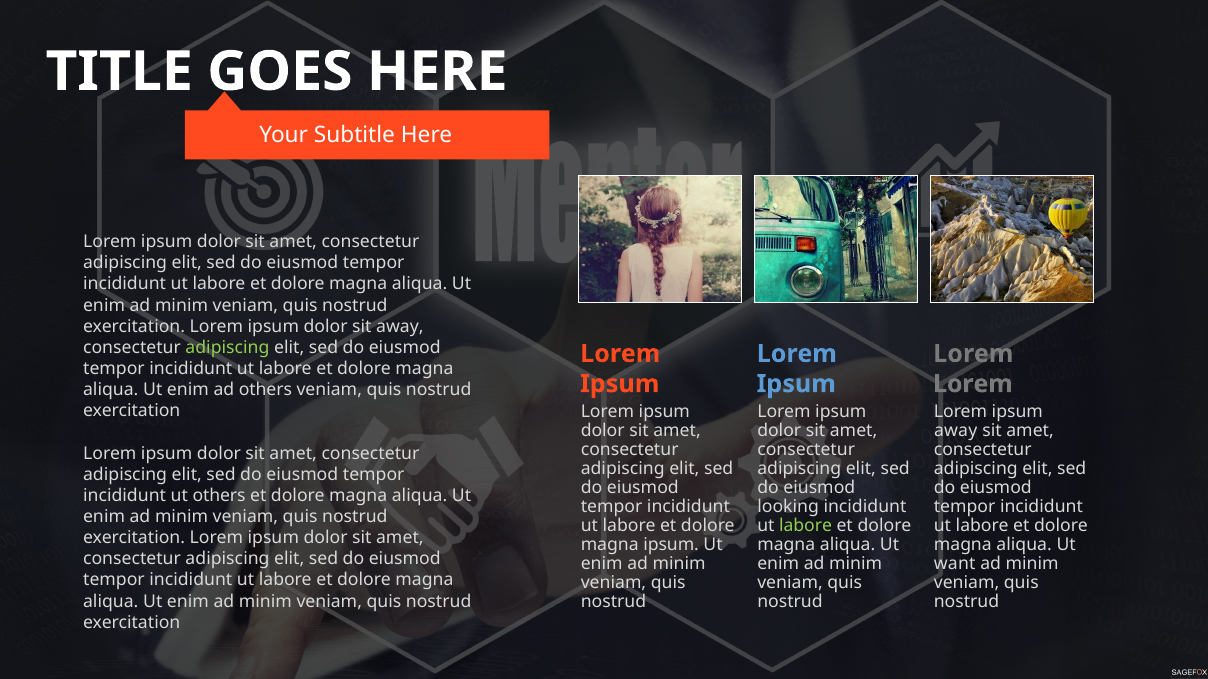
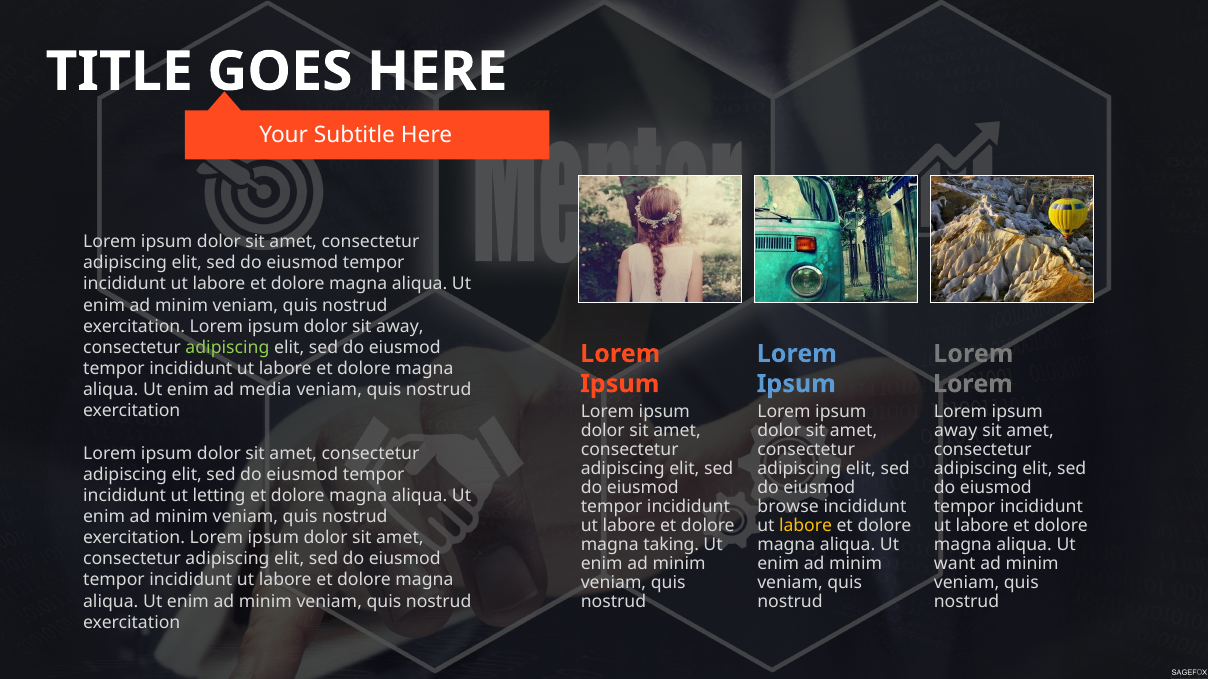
ad others: others -> media
ut others: others -> letting
looking: looking -> browse
labore at (806, 526) colour: light green -> yellow
magna ipsum: ipsum -> taking
